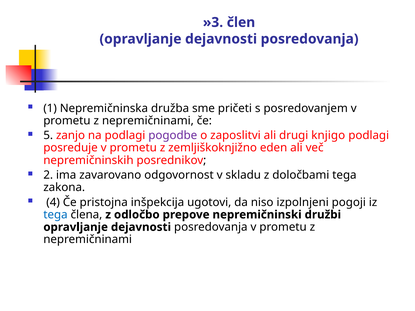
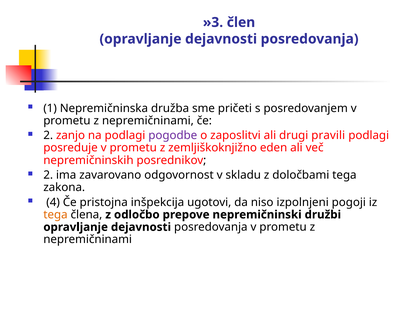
5 at (48, 136): 5 -> 2
knjigo: knjigo -> pravili
tega at (55, 215) colour: blue -> orange
